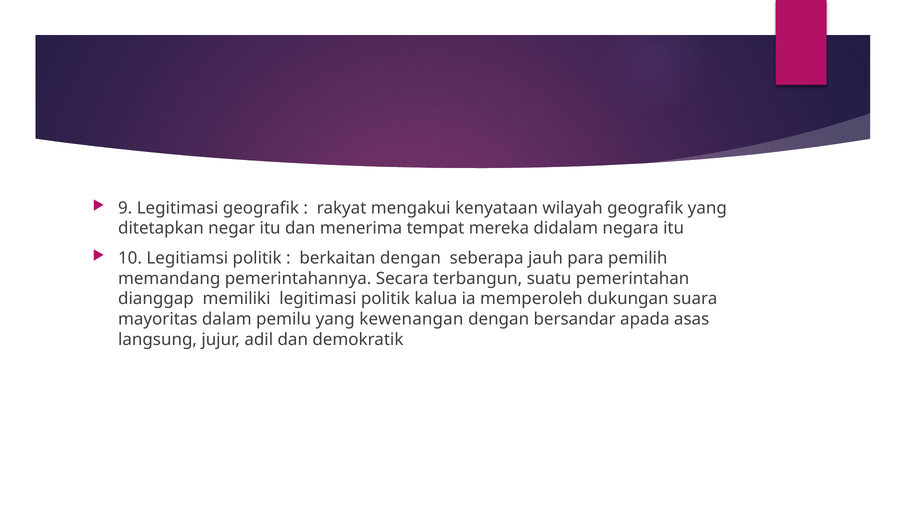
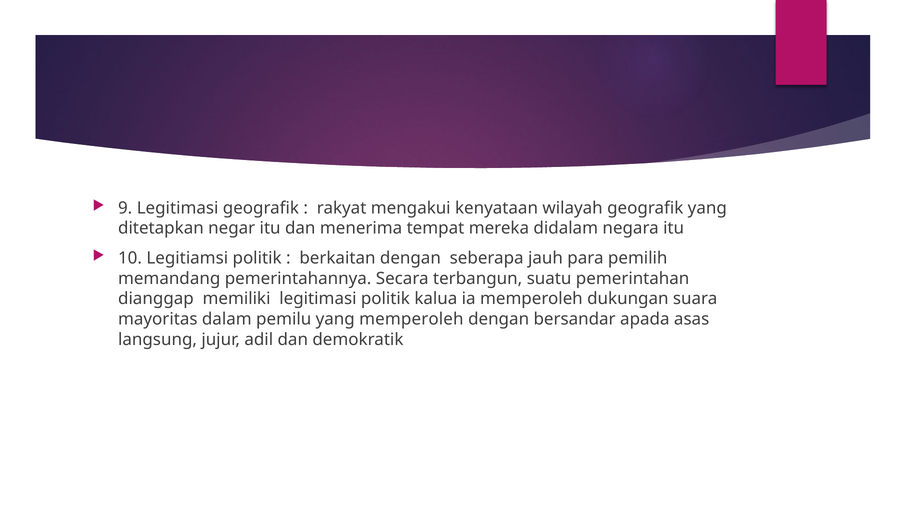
yang kewenangan: kewenangan -> memperoleh
